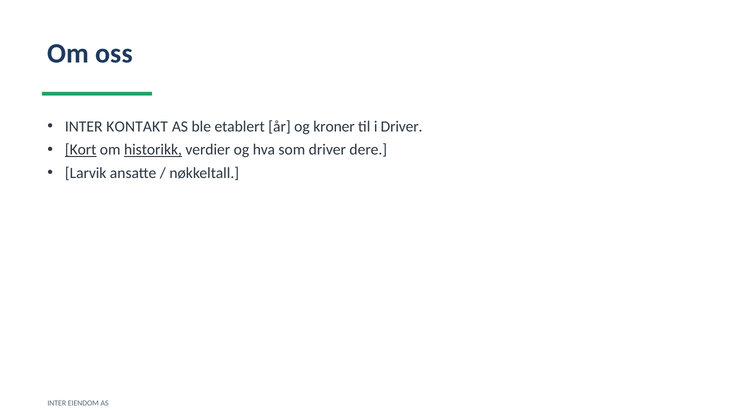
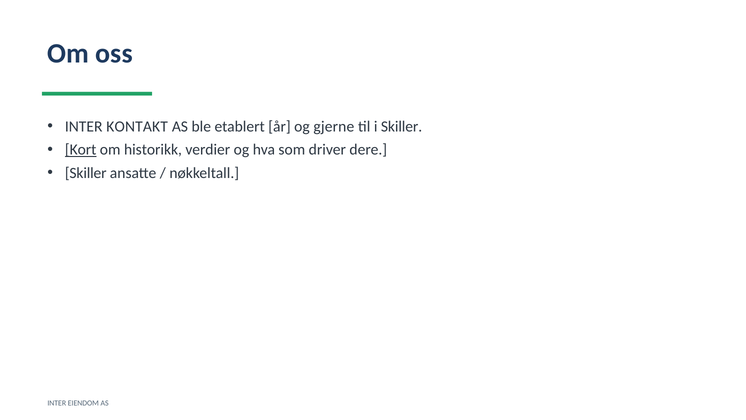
kroner: kroner -> gjerne
i Driver: Driver -> Skiller
historikk underline: present -> none
Larvik at (86, 173): Larvik -> Skiller
